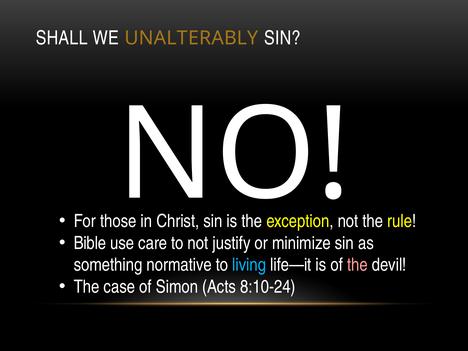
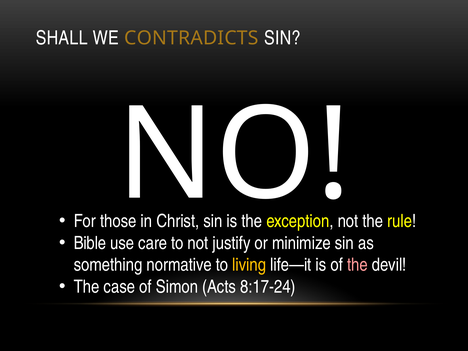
UNALTERABLY: UNALTERABLY -> CONTRADICTS
living colour: light blue -> yellow
8:10-24: 8:10-24 -> 8:17-24
